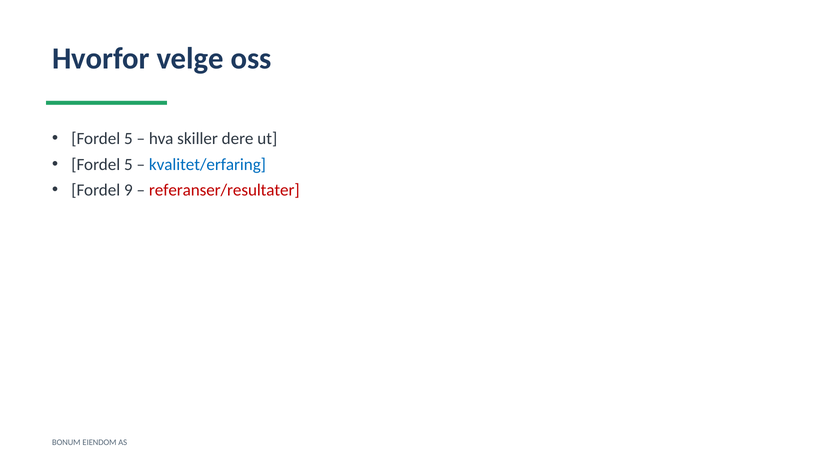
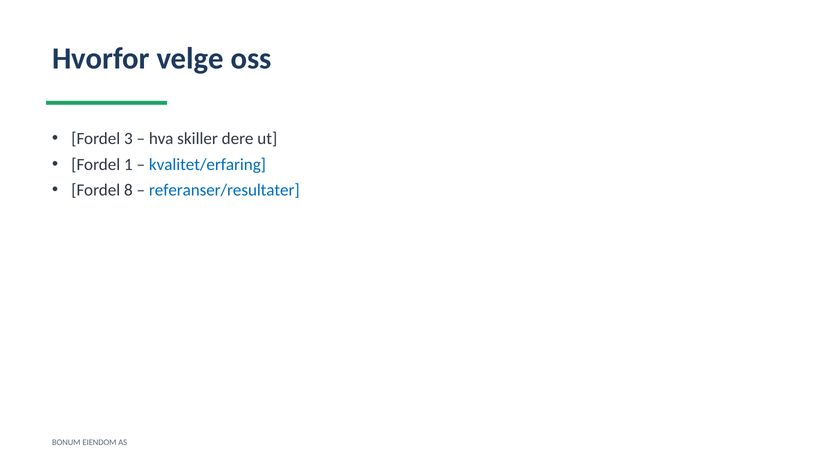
5 at (128, 139): 5 -> 3
5 at (128, 164): 5 -> 1
9: 9 -> 8
referanser/resultater colour: red -> blue
